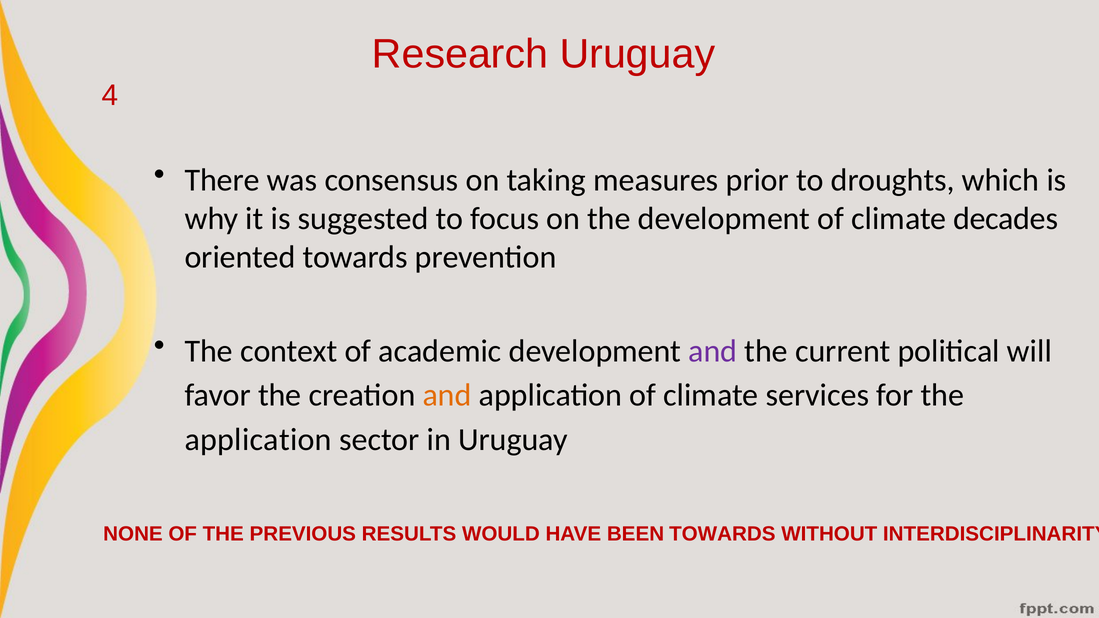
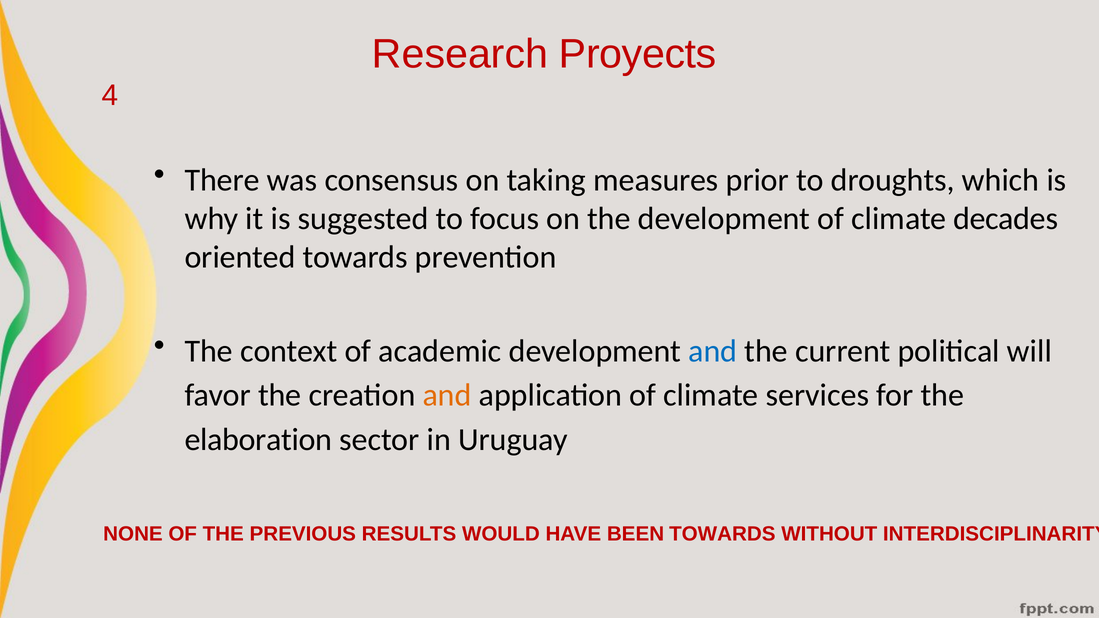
Research Uruguay: Uruguay -> Proyects
and at (713, 351) colour: purple -> blue
application at (258, 440): application -> elaboration
